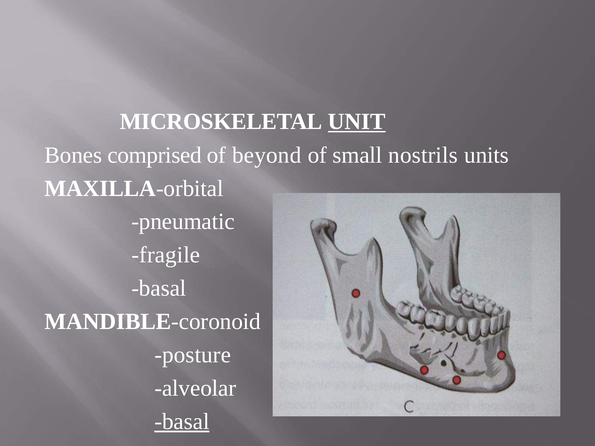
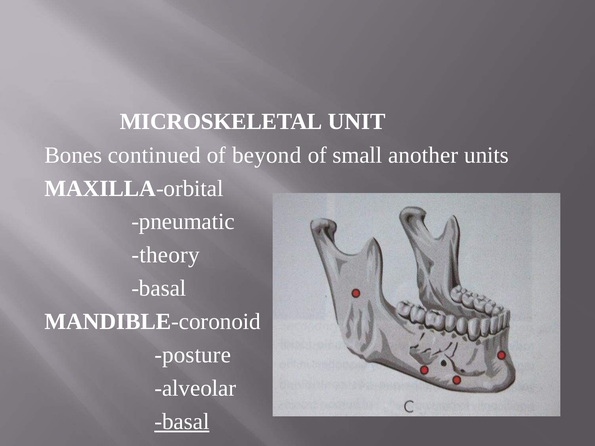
UNIT underline: present -> none
comprised: comprised -> continued
nostrils: nostrils -> another
fragile: fragile -> theory
